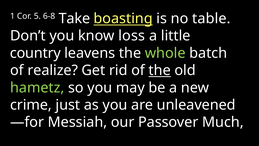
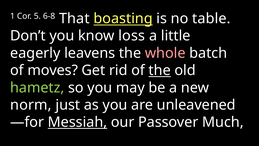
Take: Take -> That
country: country -> eagerly
whole colour: light green -> pink
realize: realize -> moves
crime: crime -> norm
Messiah underline: none -> present
